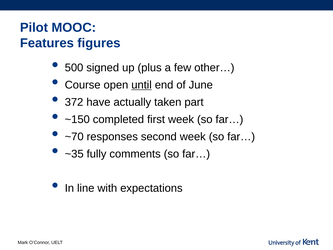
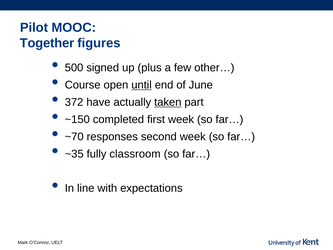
Features: Features -> Together
taken underline: none -> present
comments: comments -> classroom
